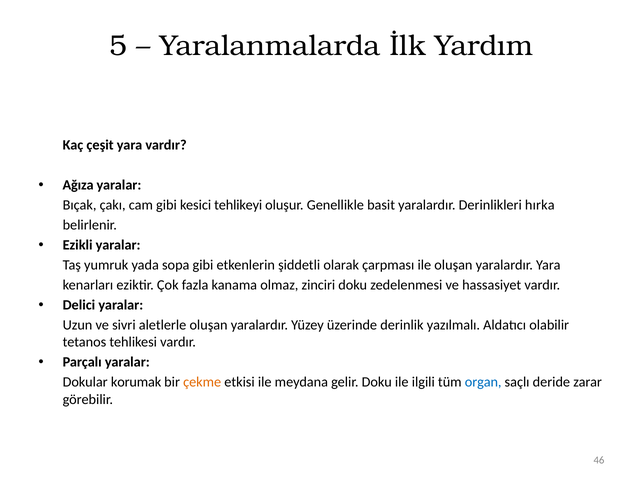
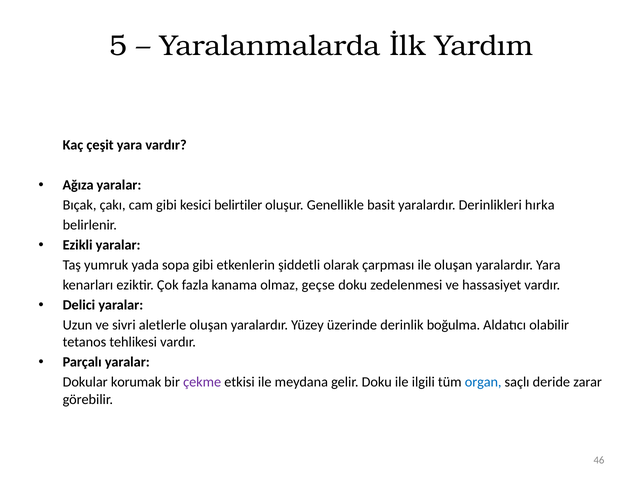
tehlikeyi: tehlikeyi -> belirtiler
zinciri: zinciri -> geçse
yazılmalı: yazılmalı -> boğulma
çekme colour: orange -> purple
